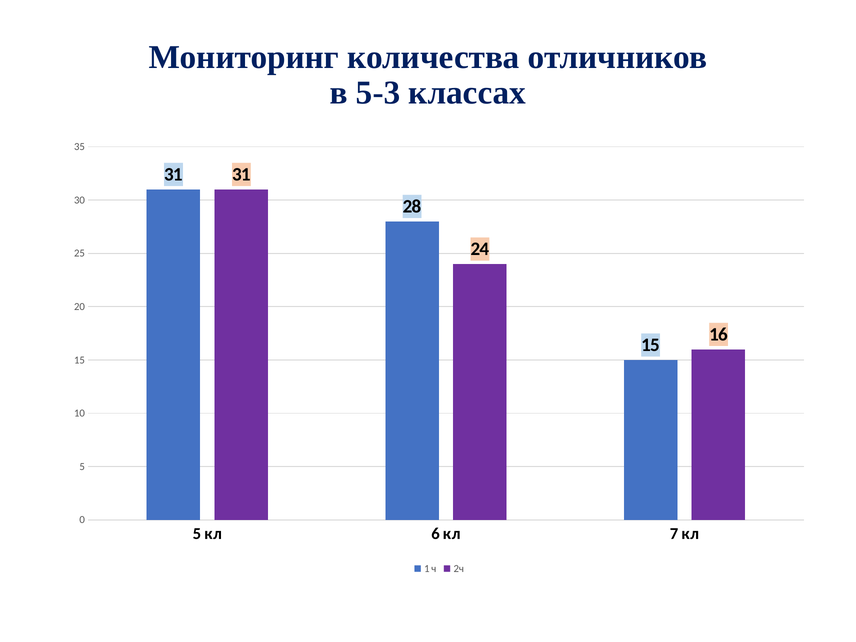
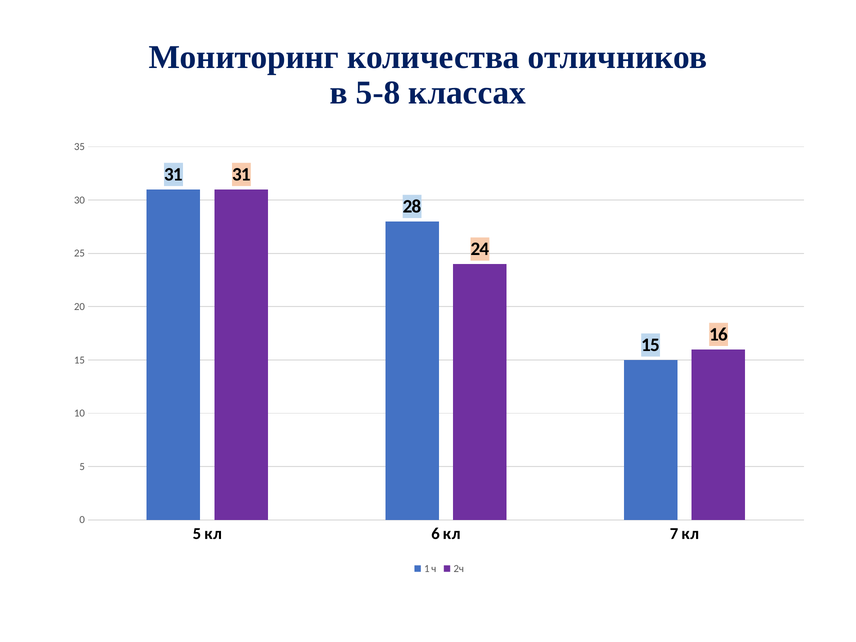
5-3: 5-3 -> 5-8
